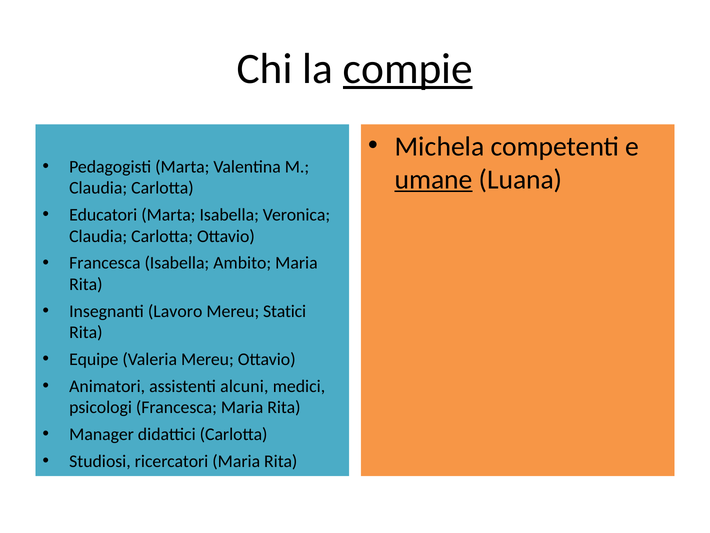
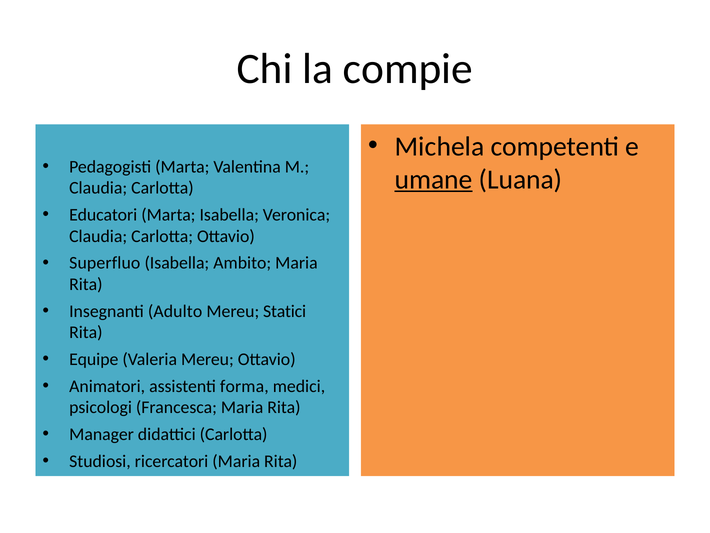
compie underline: present -> none
Francesca at (105, 263): Francesca -> Superfluo
Lavoro: Lavoro -> Adulto
alcuni: alcuni -> forma
